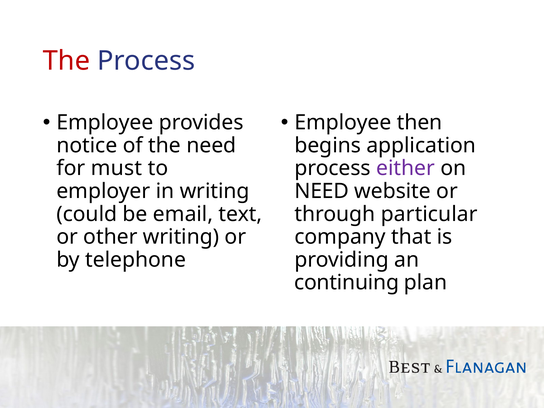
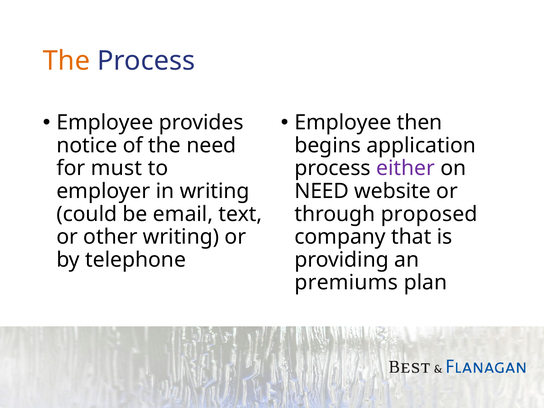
The at (66, 61) colour: red -> orange
particular: particular -> proposed
continuing: continuing -> premiums
